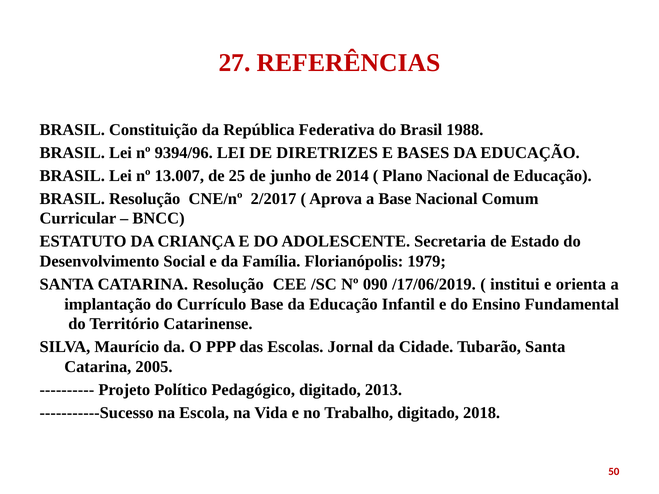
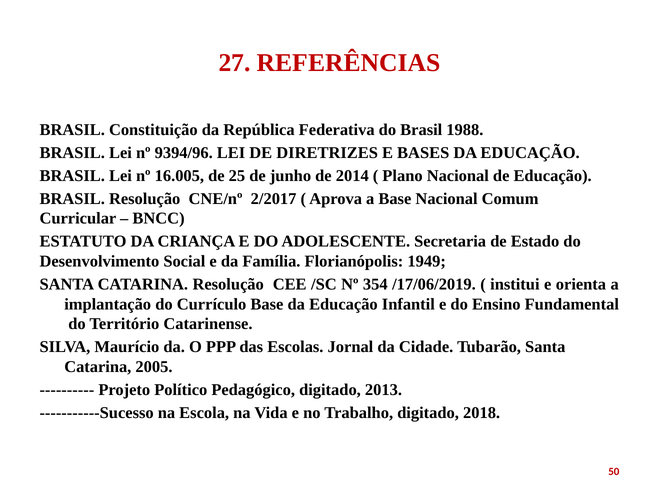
13.007: 13.007 -> 16.005
1979: 1979 -> 1949
090: 090 -> 354
